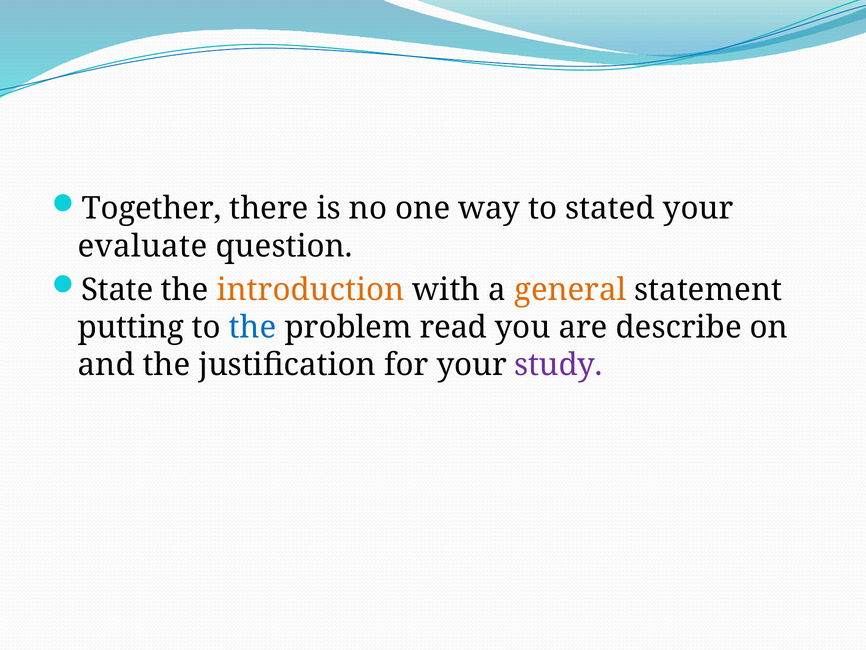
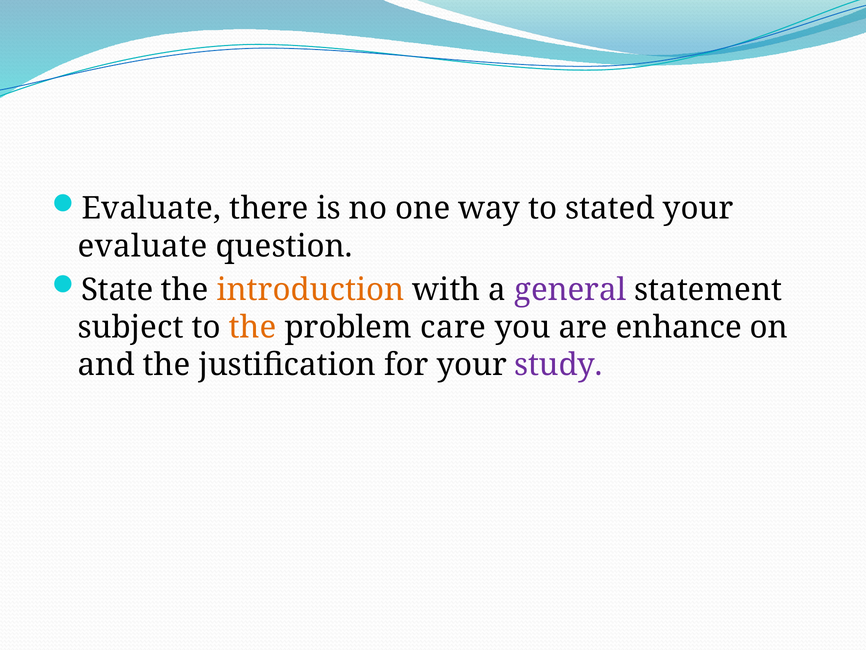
Together at (152, 209): Together -> Evaluate
general colour: orange -> purple
putting: putting -> subject
the at (253, 327) colour: blue -> orange
read: read -> care
describe: describe -> enhance
